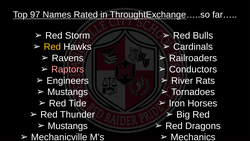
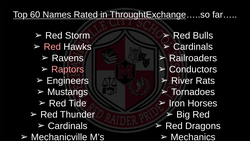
97: 97 -> 60
Red at (52, 47) colour: yellow -> pink
Mustangs at (68, 126): Mustangs -> Cardinals
